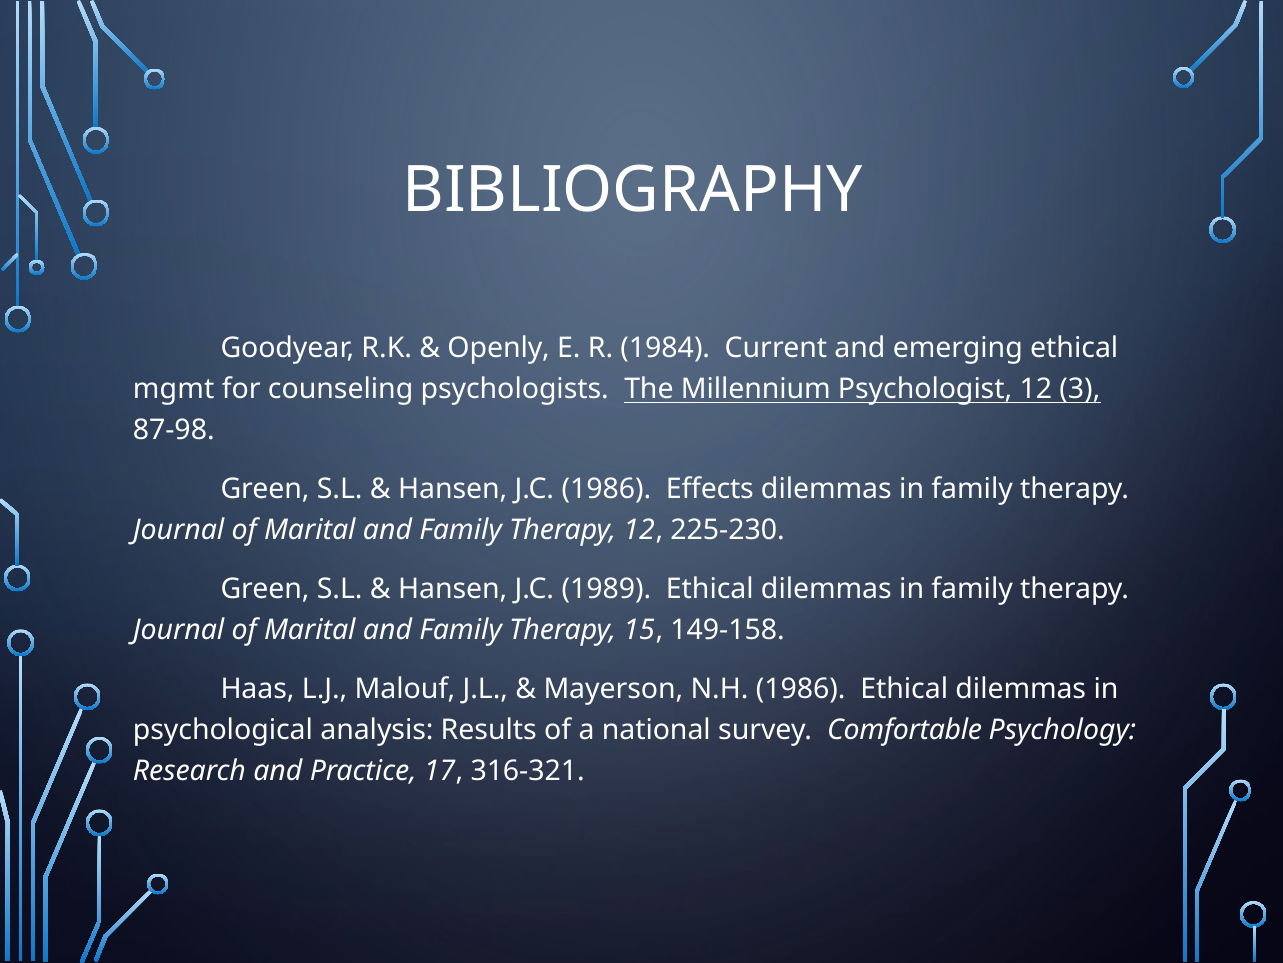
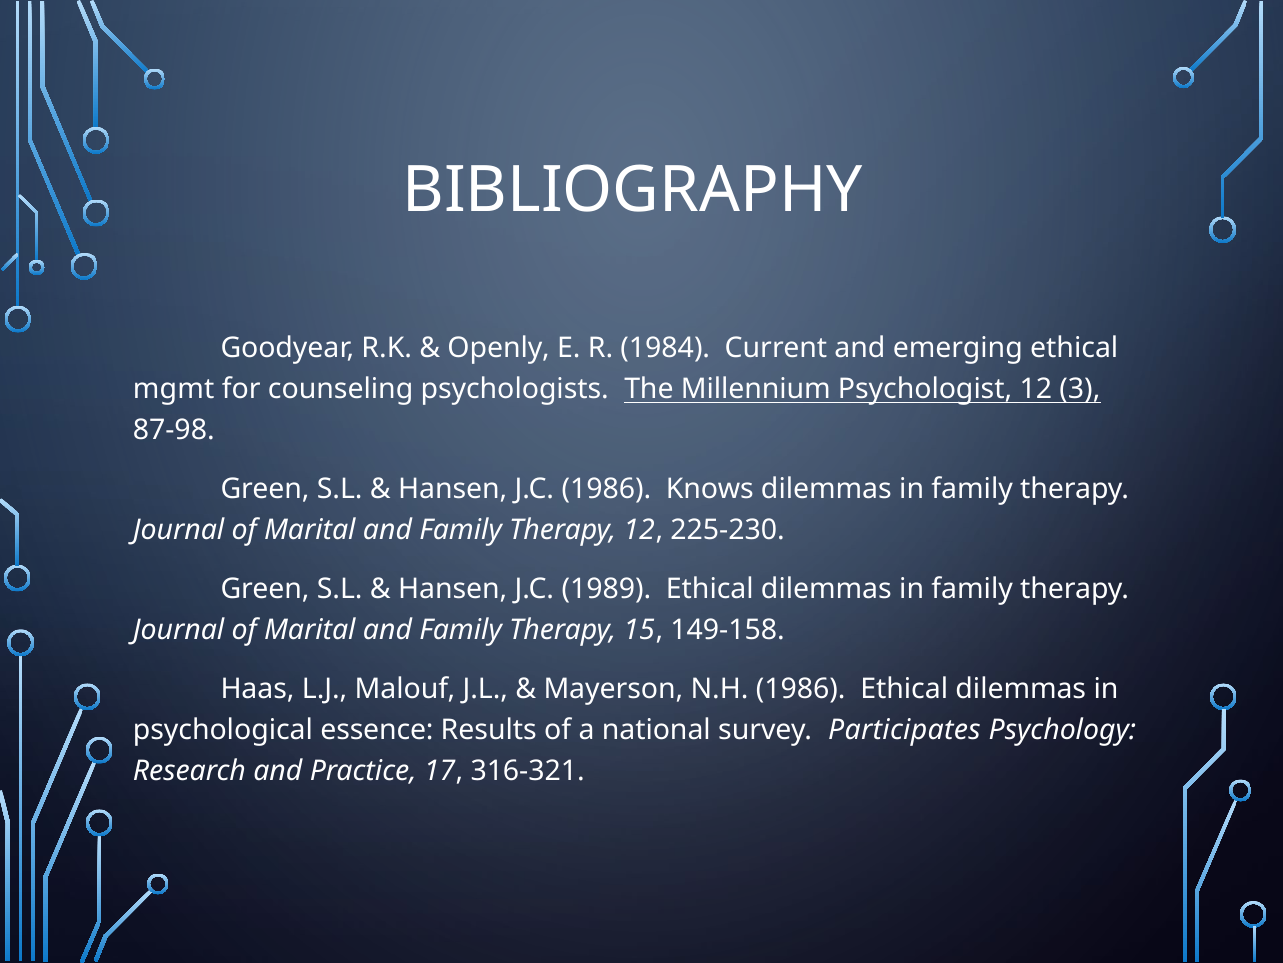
Effects: Effects -> Knows
analysis: analysis -> essence
Comfortable: Comfortable -> Participates
